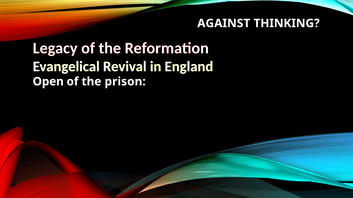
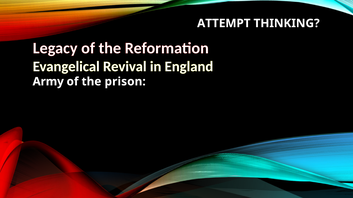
AGAINST: AGAINST -> ATTEMPT
Open: Open -> Army
